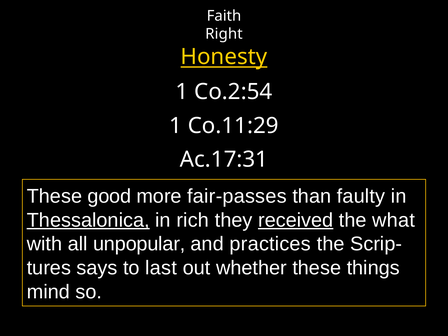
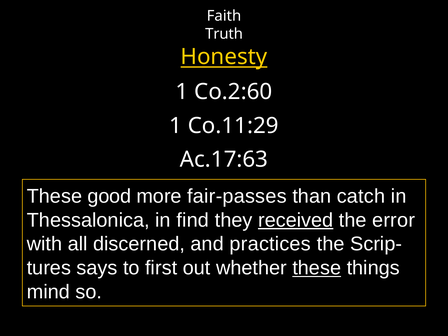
Right: Right -> Truth
Co.2:54: Co.2:54 -> Co.2:60
Ac.17:31: Ac.17:31 -> Ac.17:63
faulty: faulty -> catch
Thessalonica underline: present -> none
rich: rich -> find
what: what -> error
unpopular: unpopular -> discerned
last: last -> first
these at (317, 268) underline: none -> present
